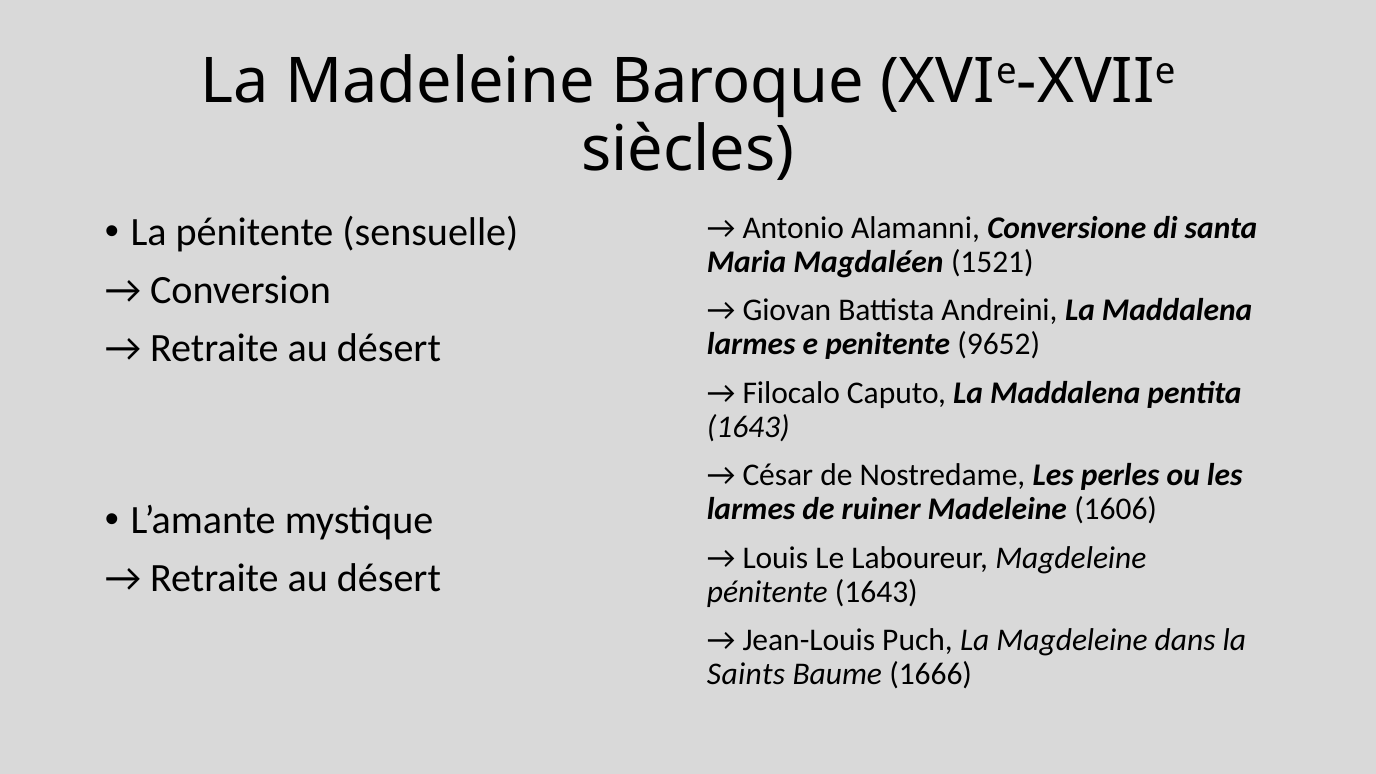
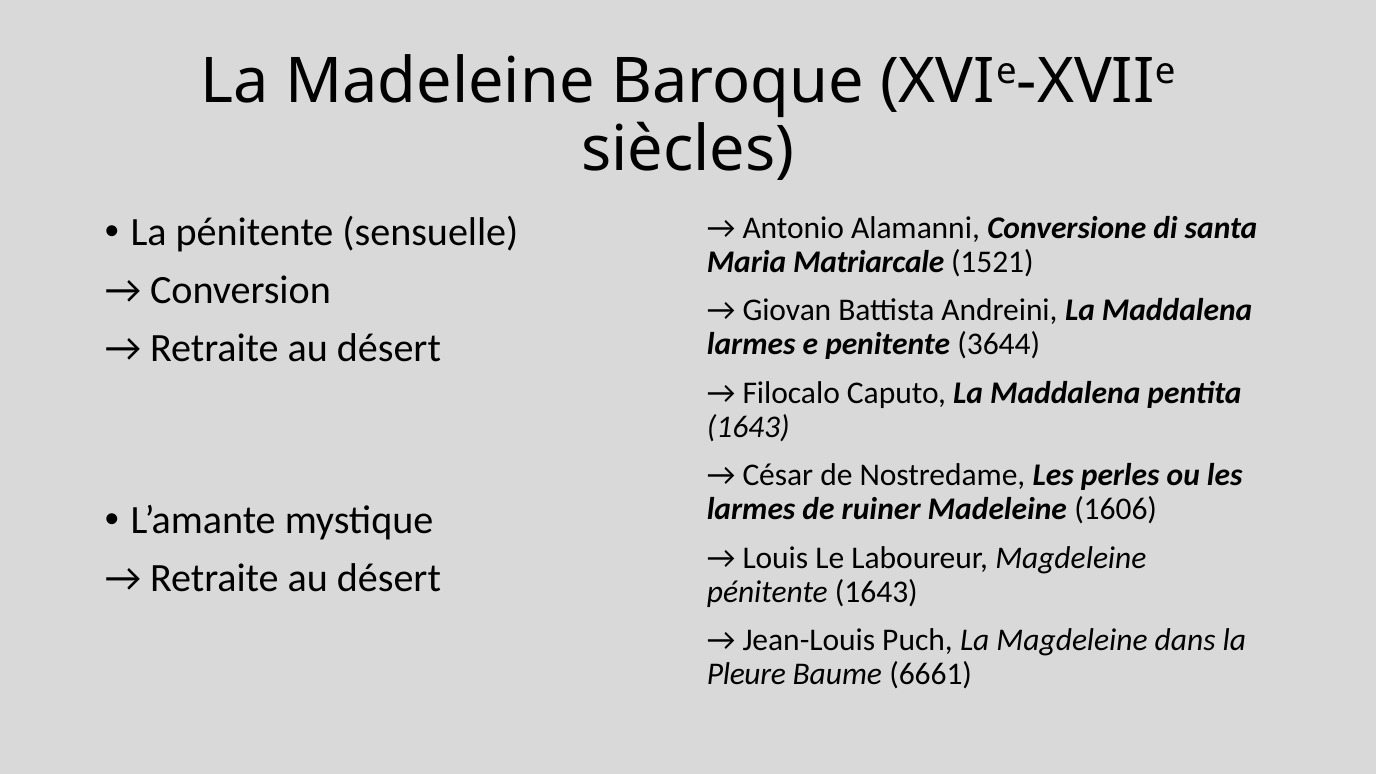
Magdaléen: Magdaléen -> Matriarcale
9652: 9652 -> 3644
Saints: Saints -> Pleure
1666: 1666 -> 6661
